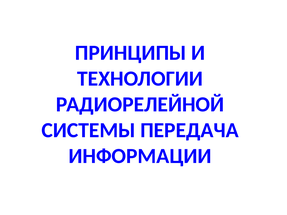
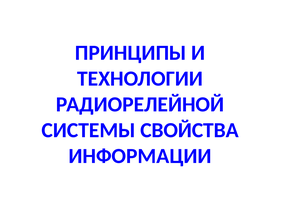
ПЕРЕДАЧА: ПЕРЕДАЧА -> СВОЙСТВА
